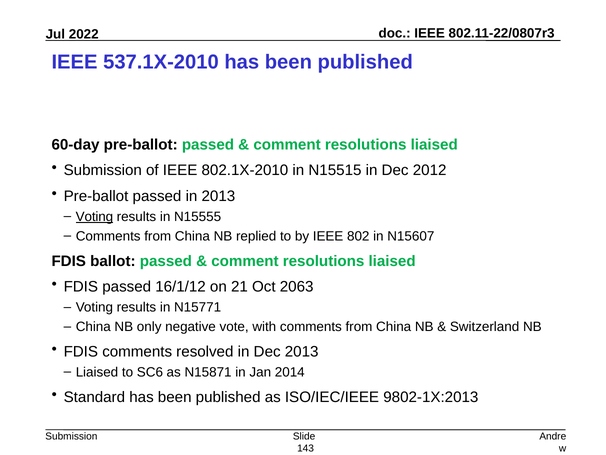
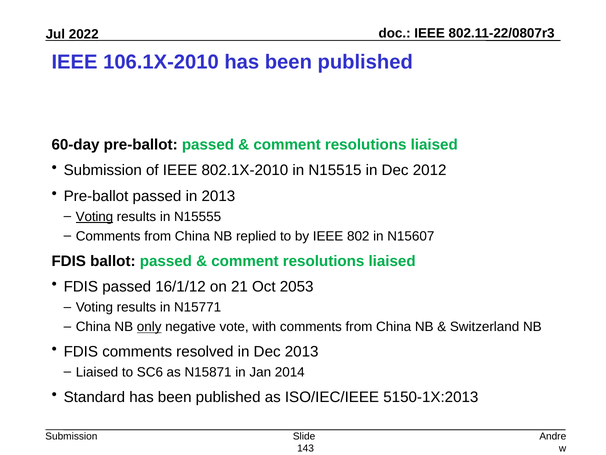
537.1X-2010: 537.1X-2010 -> 106.1X-2010
2063: 2063 -> 2053
only underline: none -> present
9802-1X:2013: 9802-1X:2013 -> 5150-1X:2013
